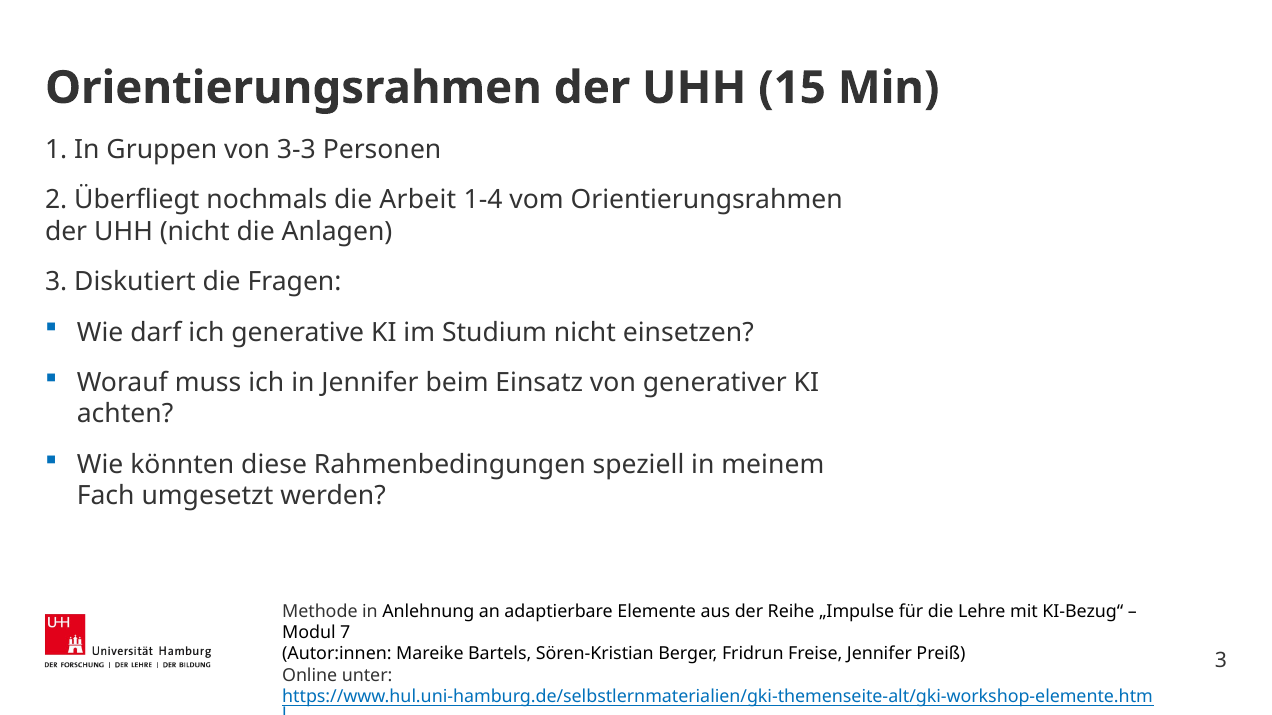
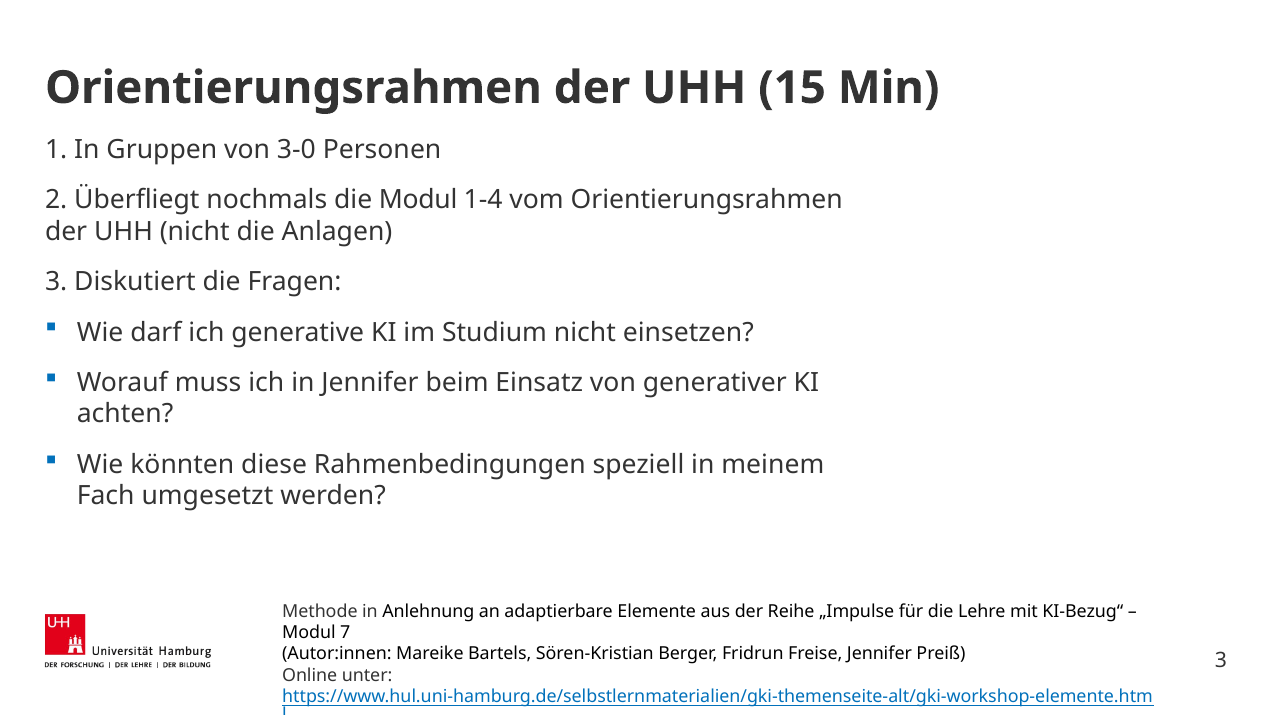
3-3: 3-3 -> 3-0
die Arbeit: Arbeit -> Modul
